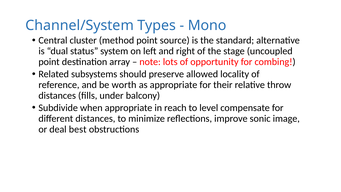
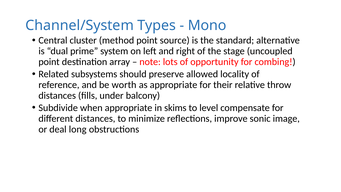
status: status -> prime
reach: reach -> skims
best: best -> long
